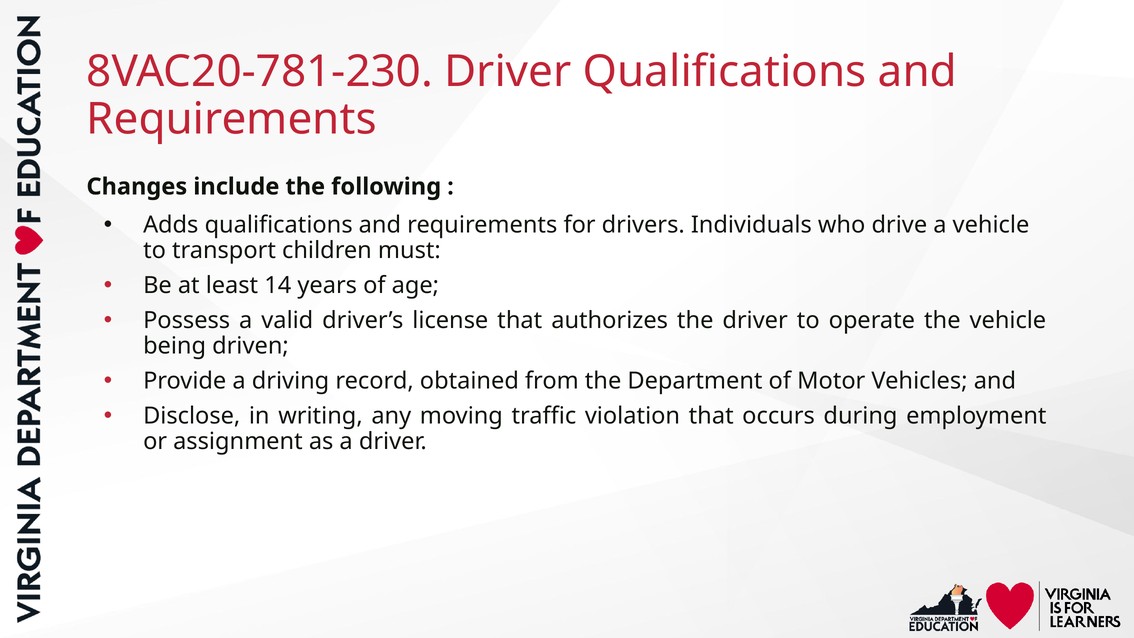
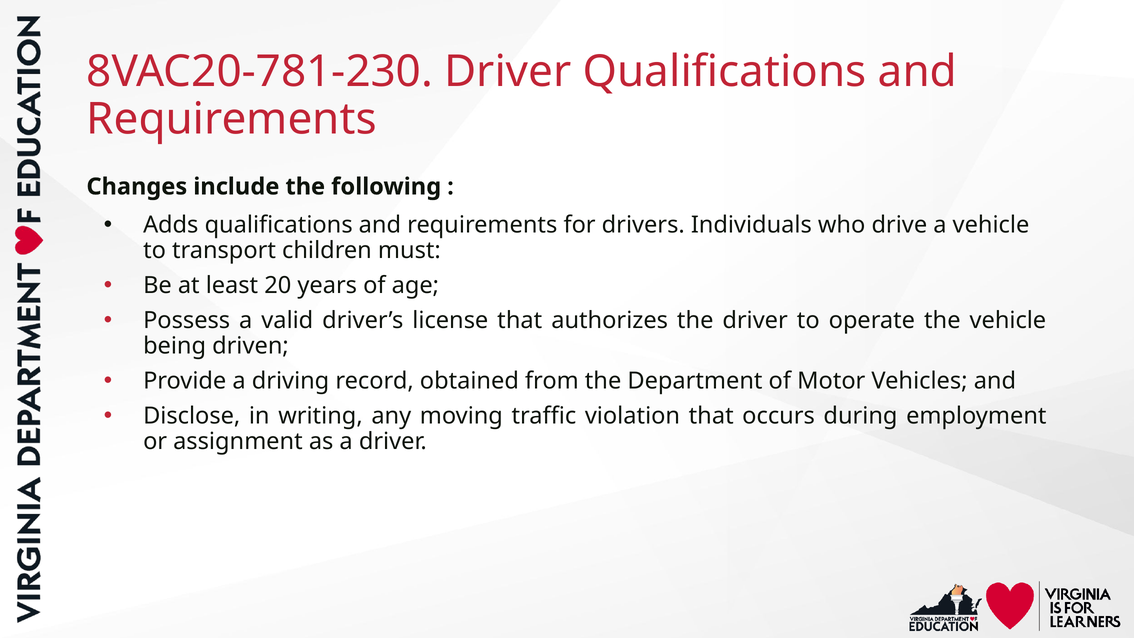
14: 14 -> 20
